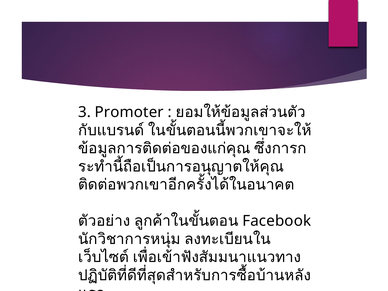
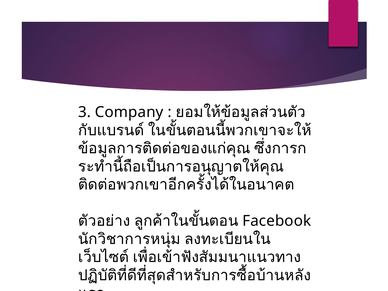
Promoter: Promoter -> Company
